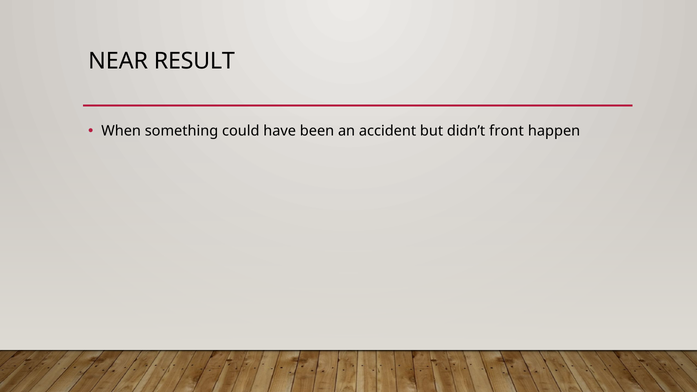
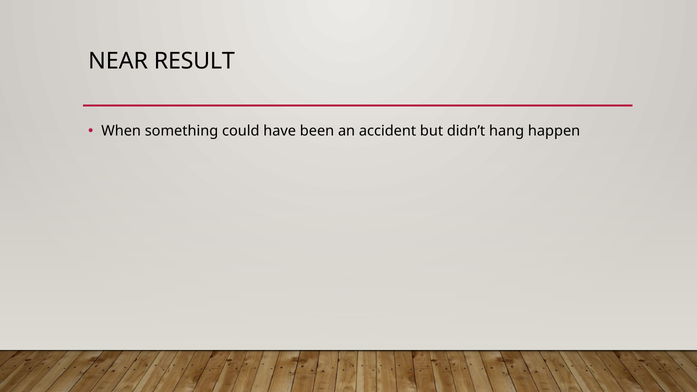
front: front -> hang
